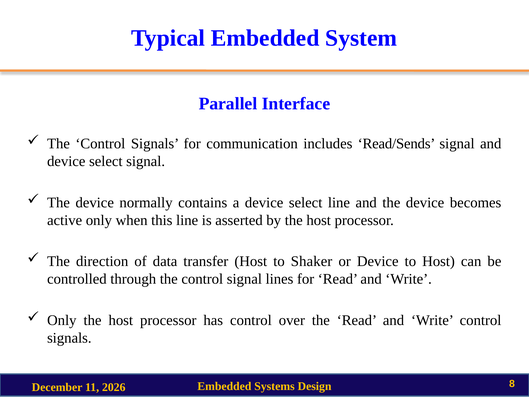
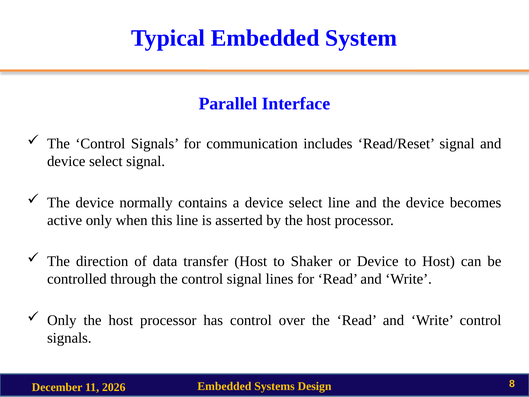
Read/Sends: Read/Sends -> Read/Reset
